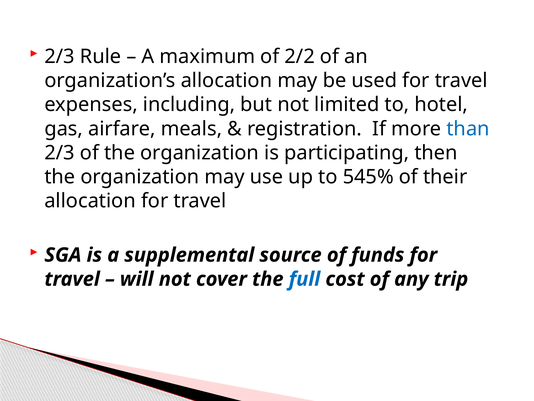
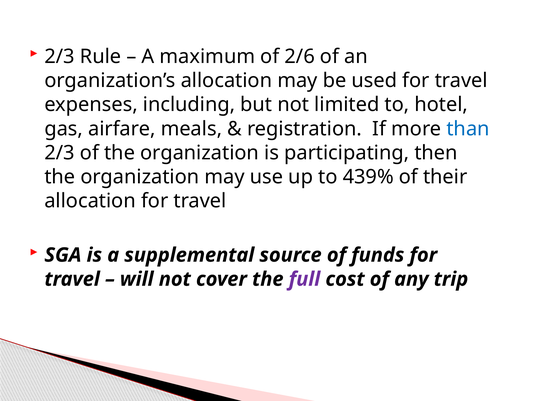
2/2: 2/2 -> 2/6
545%: 545% -> 439%
full colour: blue -> purple
